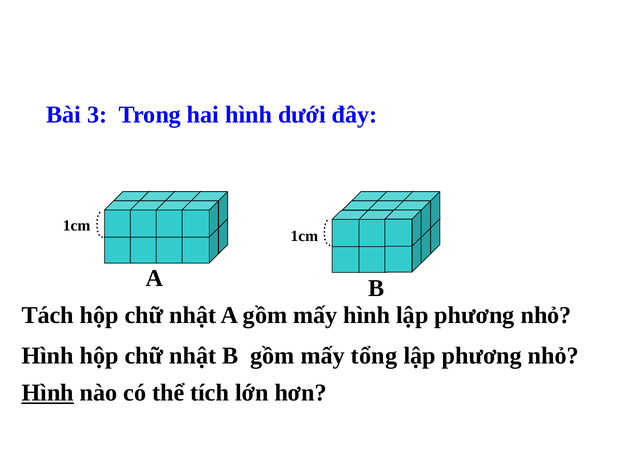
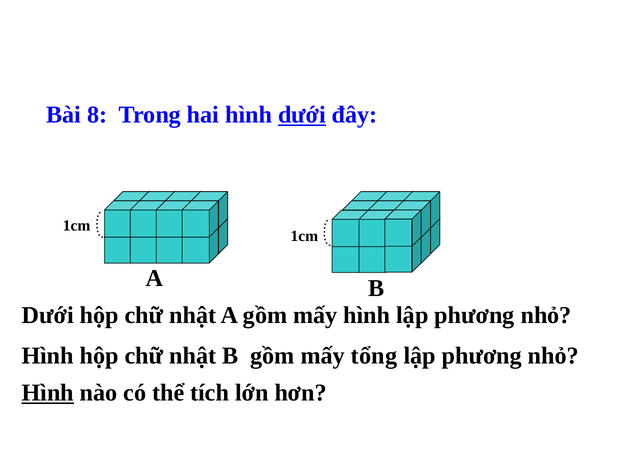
3: 3 -> 8
dưới at (302, 115) underline: none -> present
Tách at (48, 315): Tách -> Dưới
